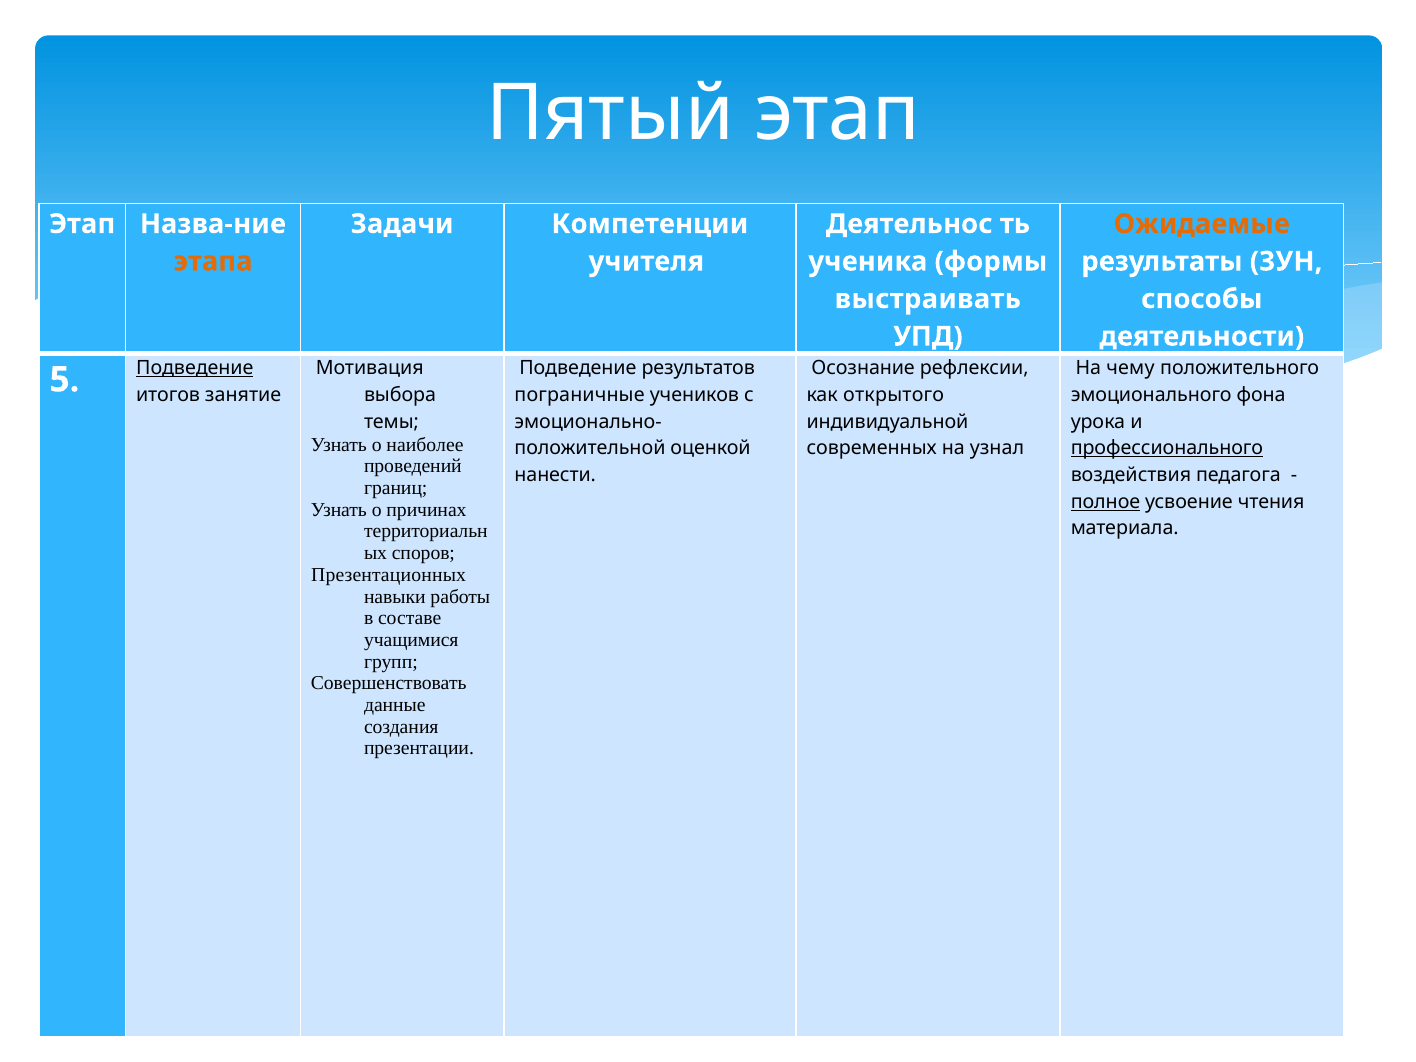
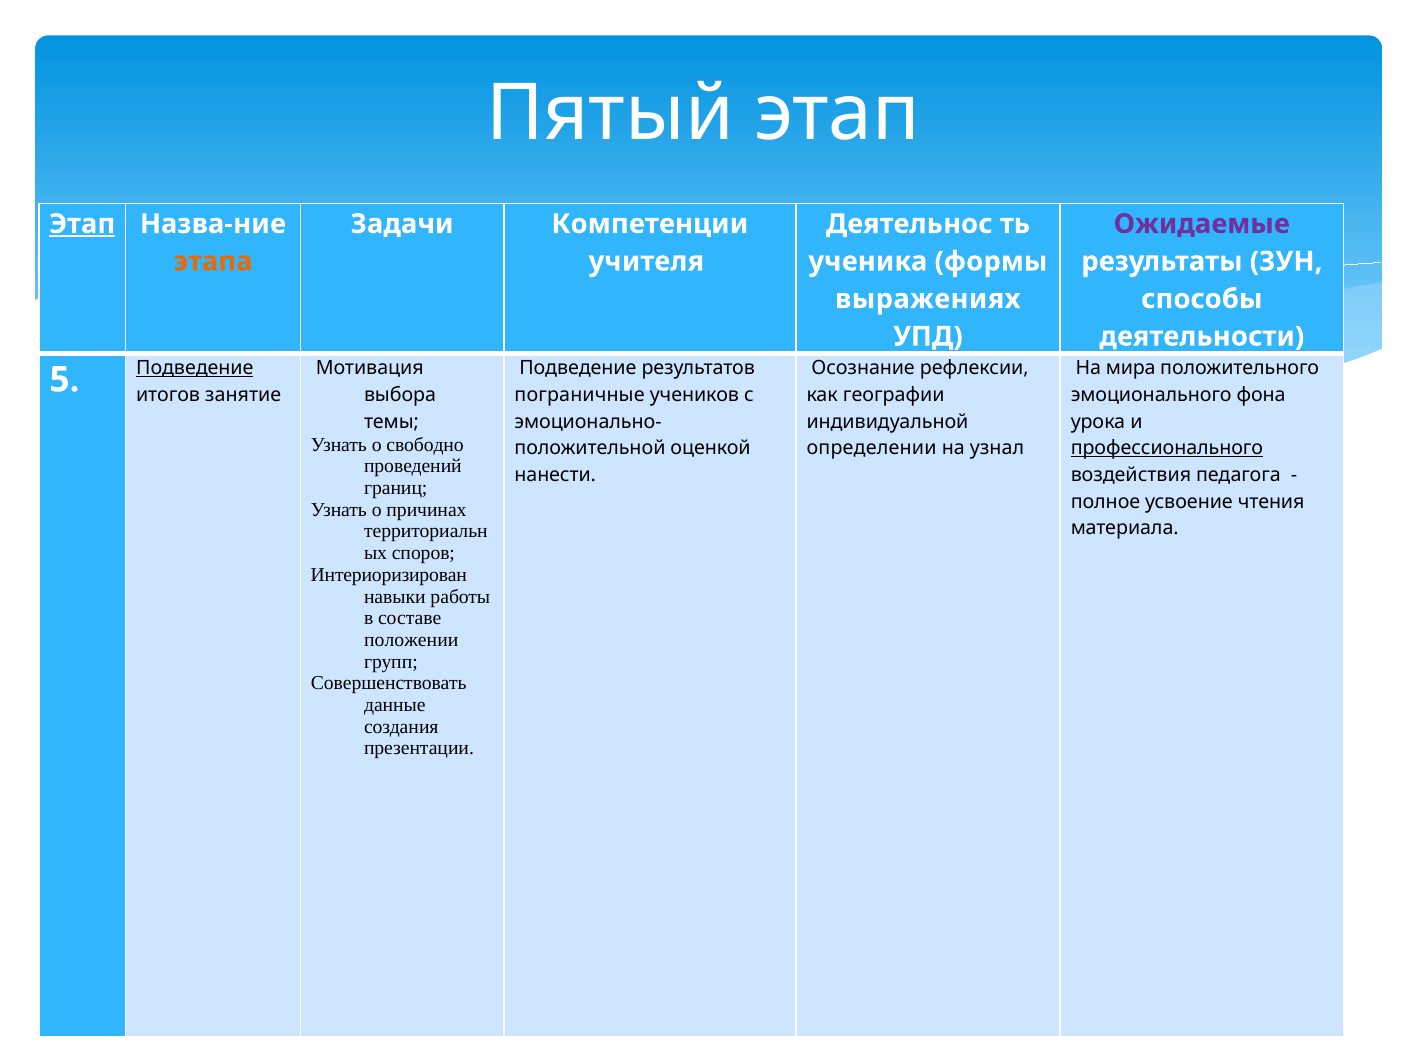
Этап at (82, 224) underline: none -> present
Ожидаемые colour: orange -> purple
выстраивать: выстраивать -> выражениях
чему: чему -> мира
открытого: открытого -> географии
наиболее: наиболее -> свободно
современных: современных -> определении
полное underline: present -> none
Презентационных: Презентационных -> Интериоризирован
учащимися: учащимися -> положении
